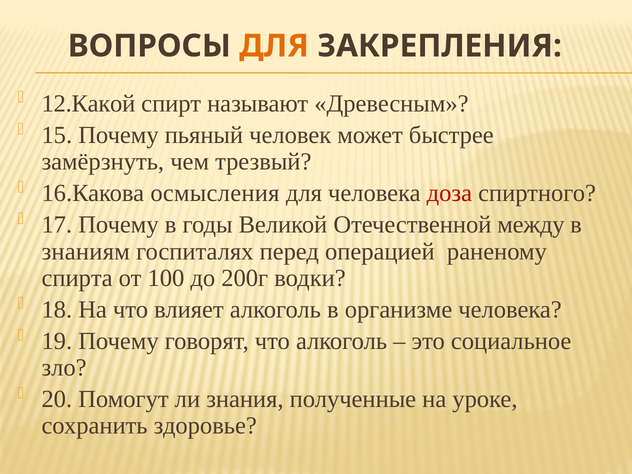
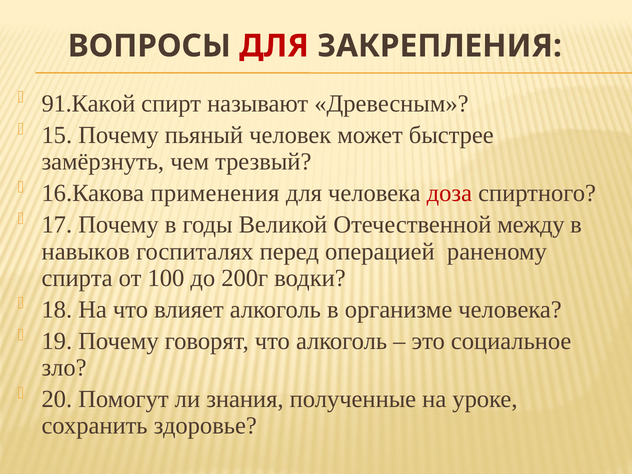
ДЛЯ at (274, 46) colour: orange -> red
12.Какой: 12.Какой -> 91.Какой
осмысления: осмысления -> применения
знаниям: знаниям -> навыков
